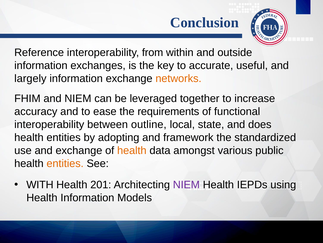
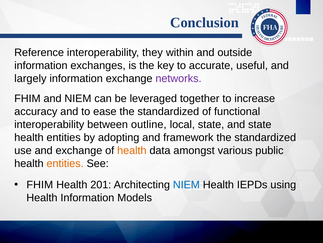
from: from -> they
networks colour: orange -> purple
ease the requirements: requirements -> standardized
and does: does -> state
WITH at (40, 184): WITH -> FHIM
NIEM at (186, 184) colour: purple -> blue
